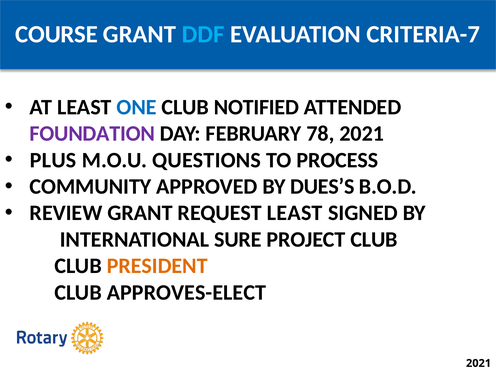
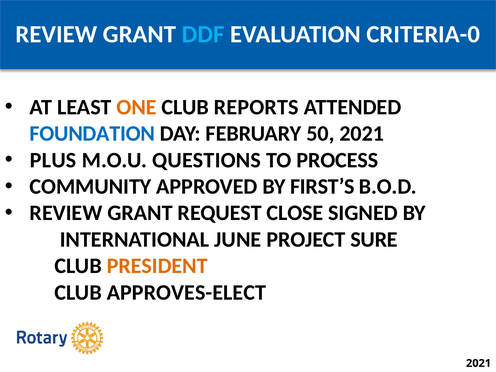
COURSE at (57, 34): COURSE -> REVIEW
CRITERIA-7: CRITERIA-7 -> CRITERIA-0
ONE colour: blue -> orange
NOTIFIED: NOTIFIED -> REPORTS
FOUNDATION colour: purple -> blue
78: 78 -> 50
DUES’S: DUES’S -> FIRST’S
REQUEST LEAST: LEAST -> CLOSE
SURE: SURE -> JUNE
PROJECT CLUB: CLUB -> SURE
